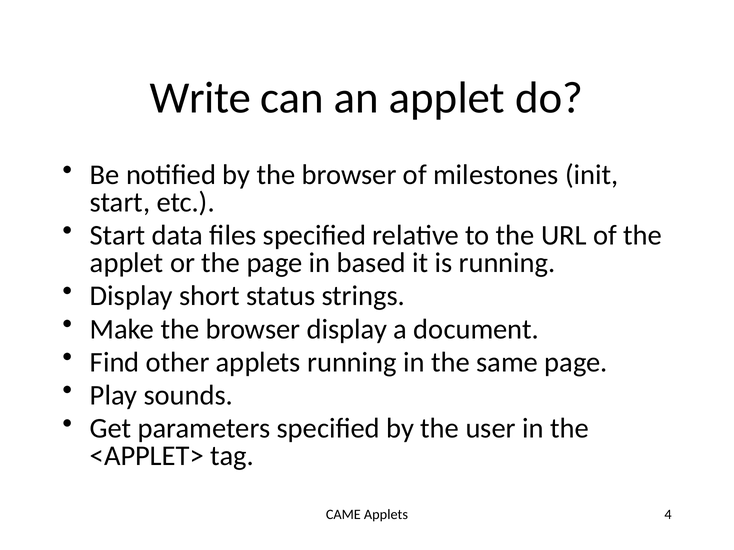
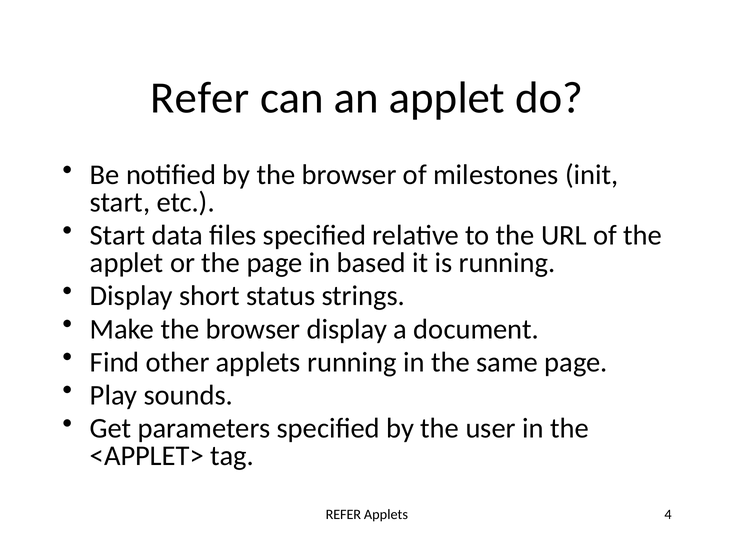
Write at (200, 98): Write -> Refer
CAME at (343, 515): CAME -> REFER
